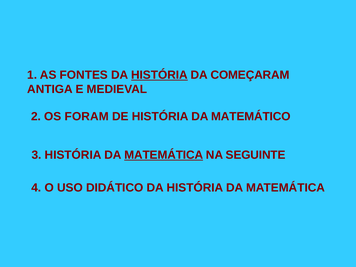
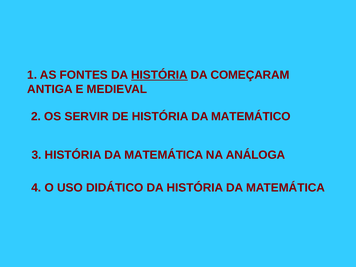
FORAM: FORAM -> SERVIR
MATEMÁTICA at (164, 155) underline: present -> none
SEGUINTE: SEGUINTE -> ANÁLOGA
